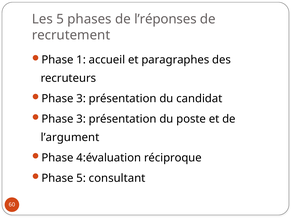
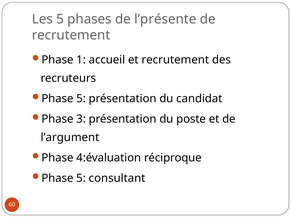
l’réponses: l’réponses -> l’présente
et paragraphes: paragraphes -> recrutement
3 at (81, 99): 3 -> 5
